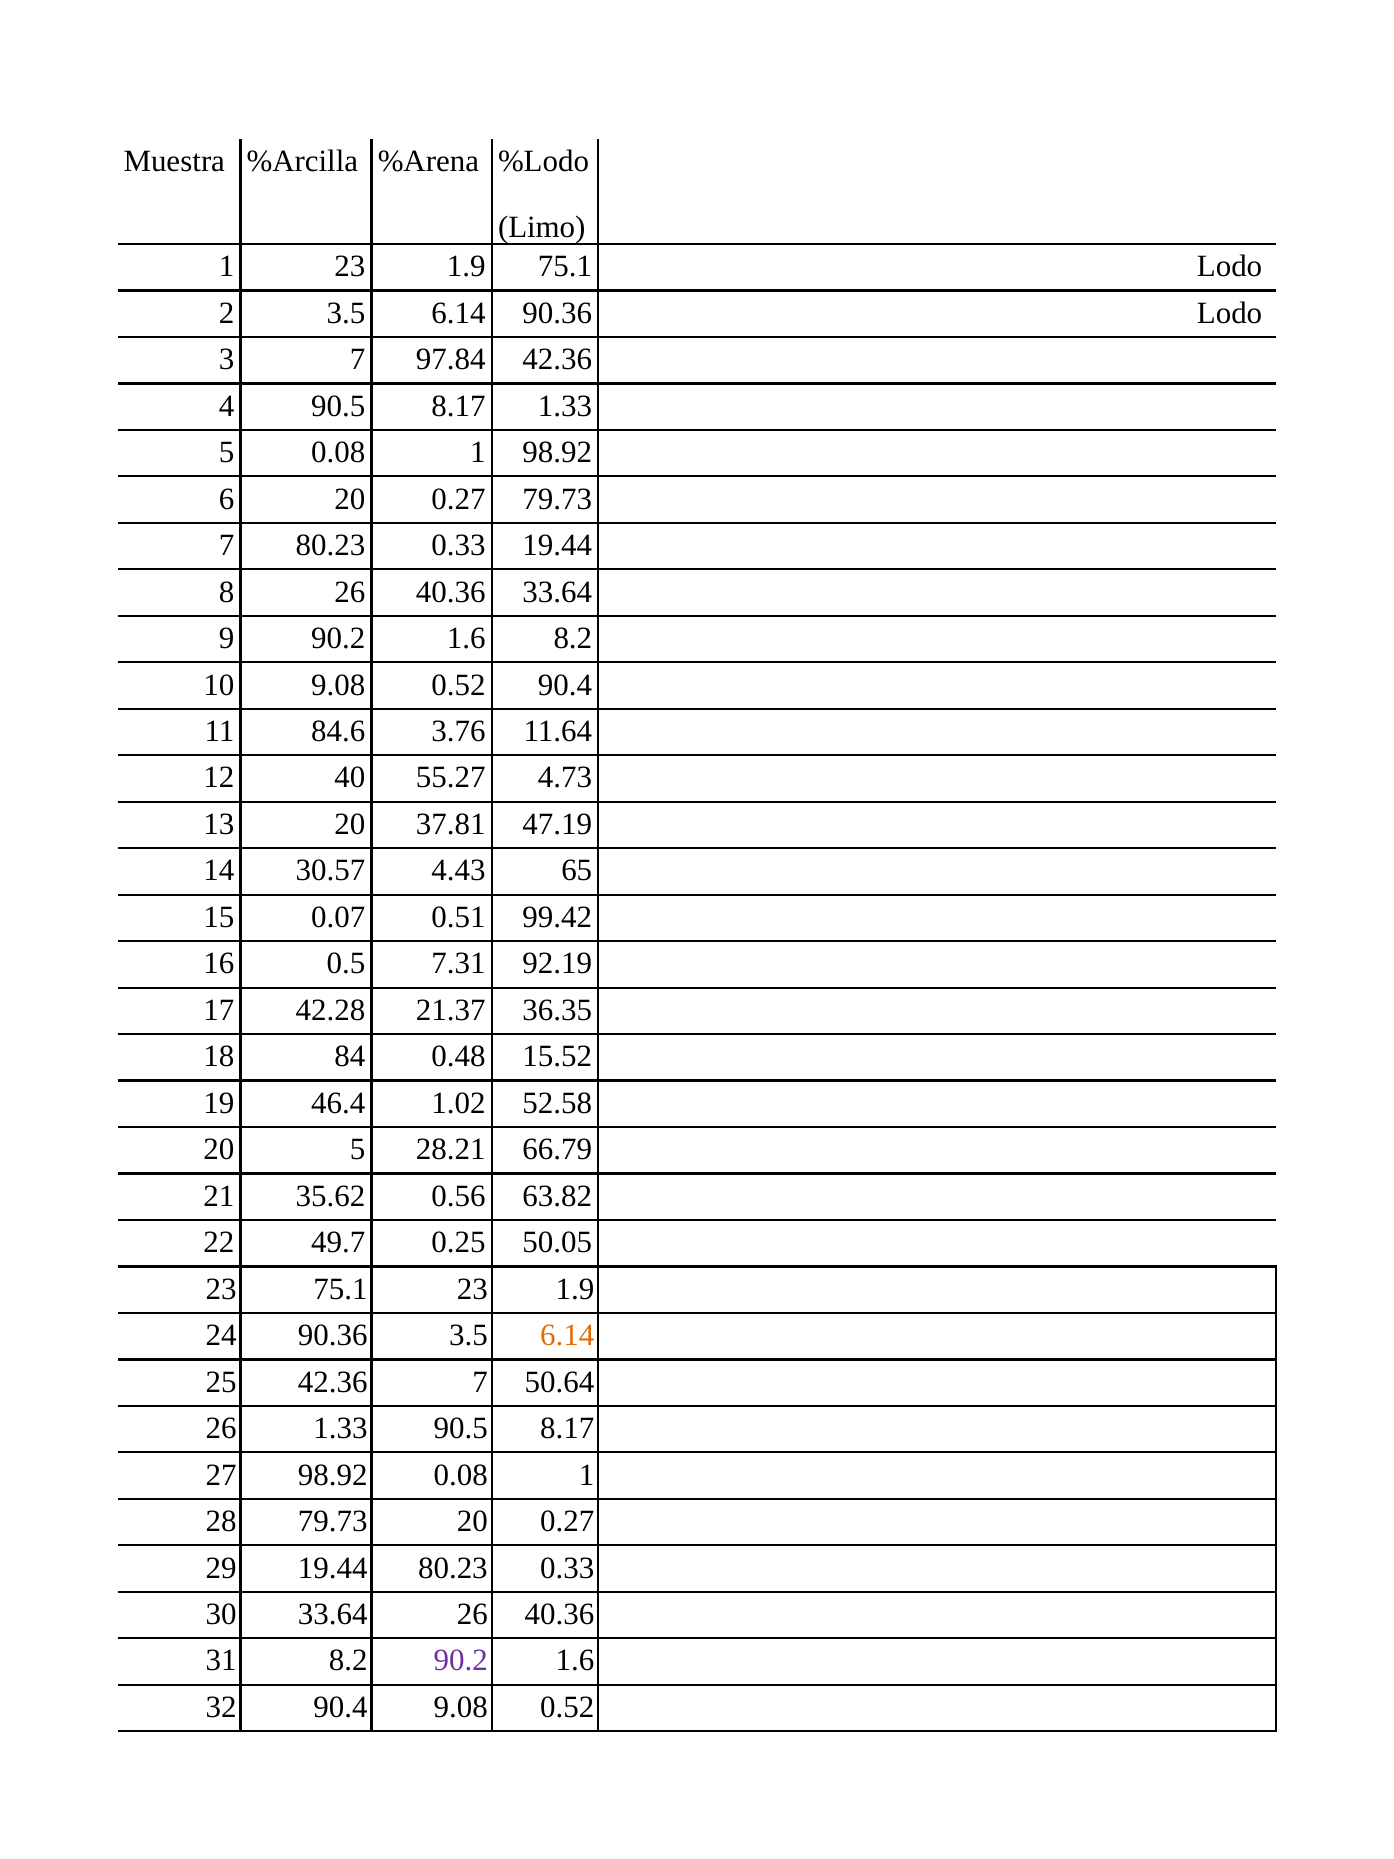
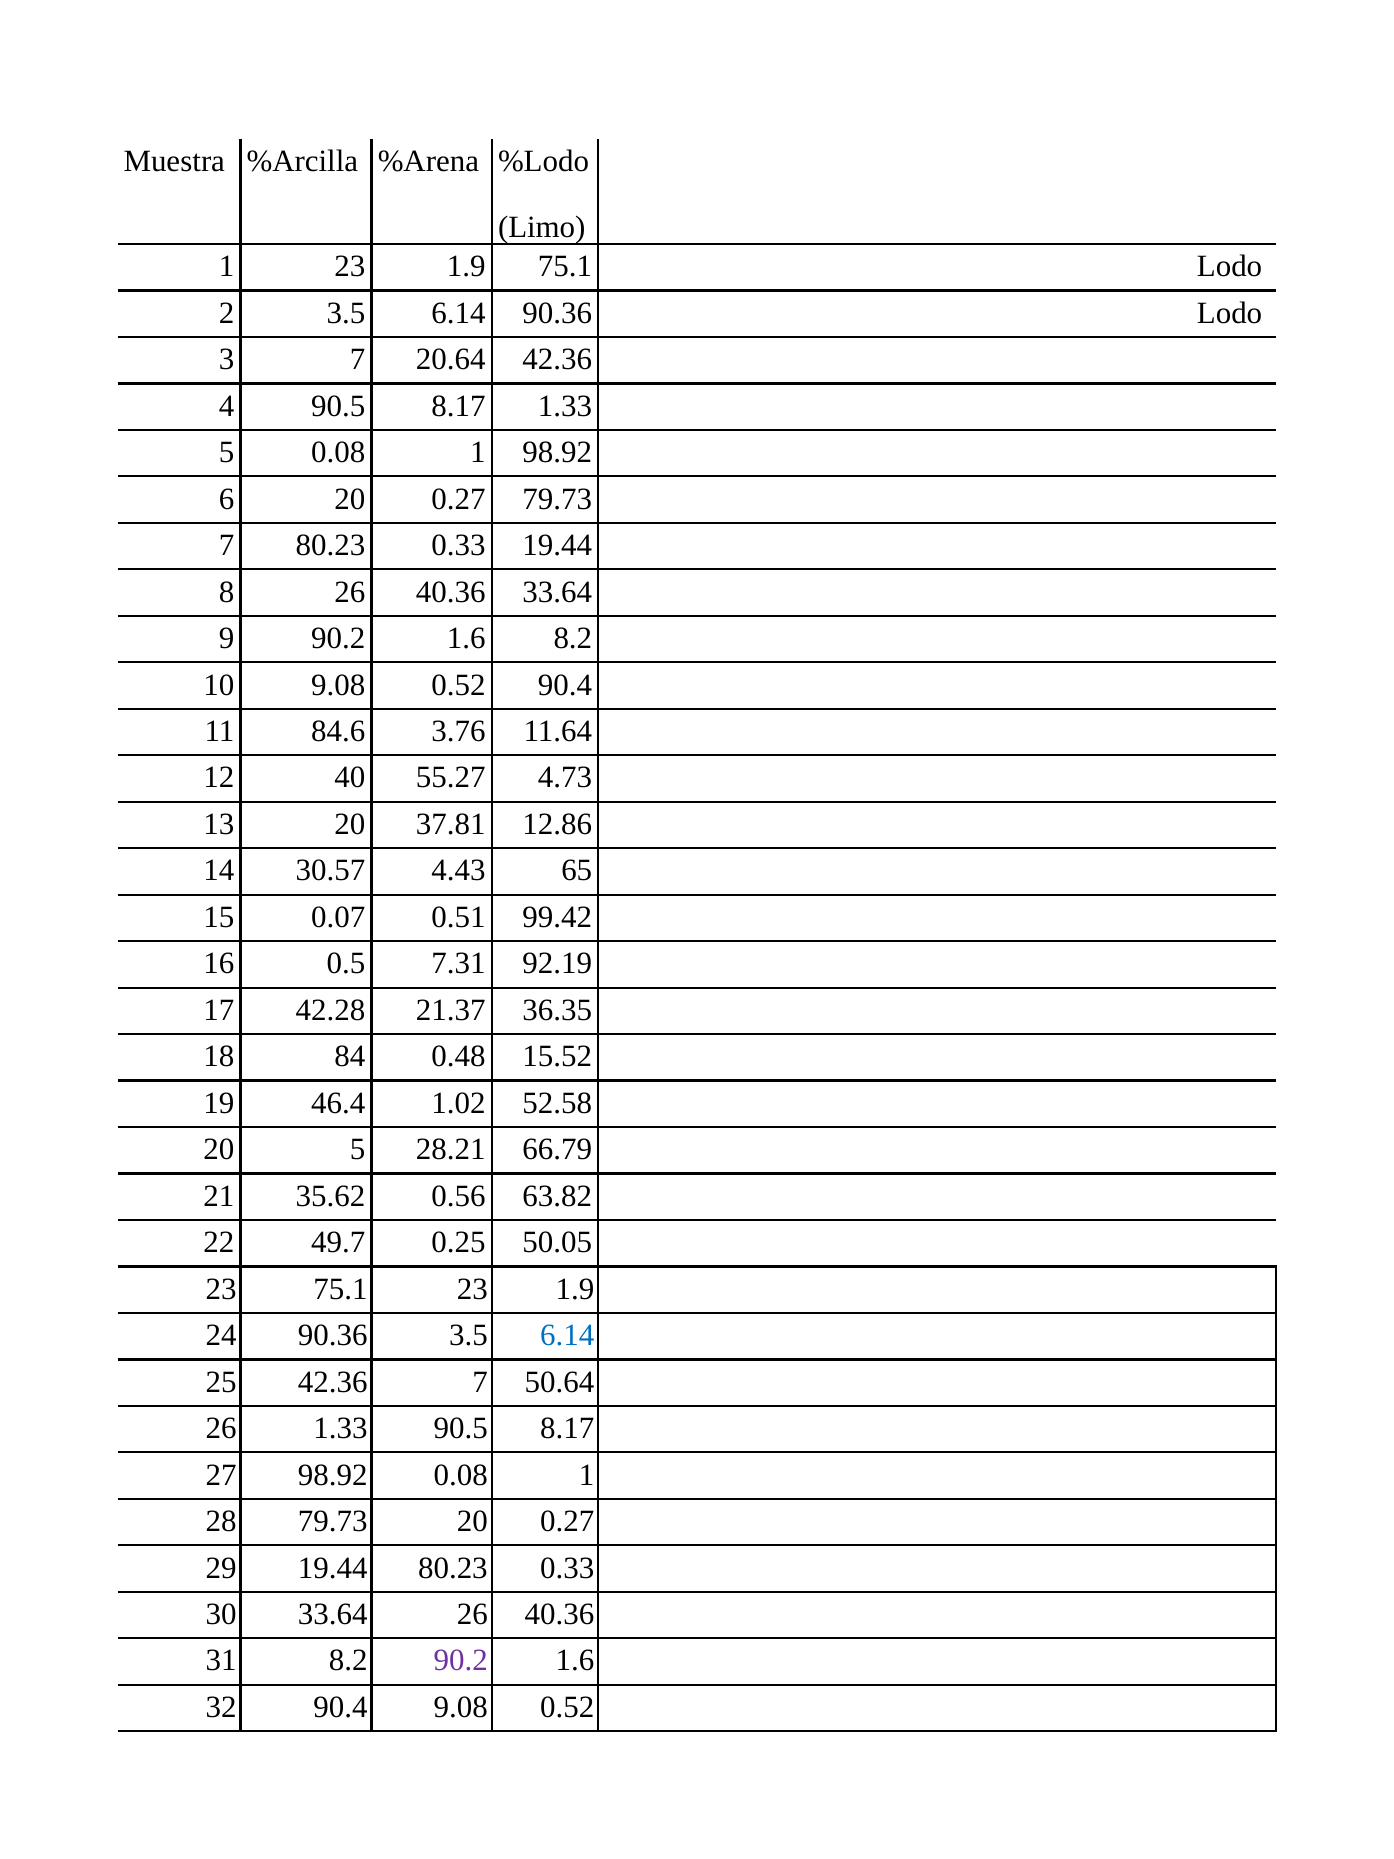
97.84: 97.84 -> 20.64
47.19: 47.19 -> 12.86
6.14 at (567, 1335) colour: orange -> blue
